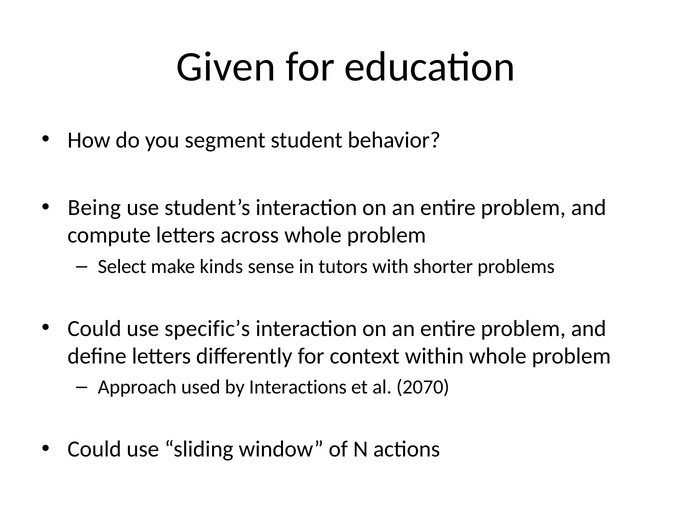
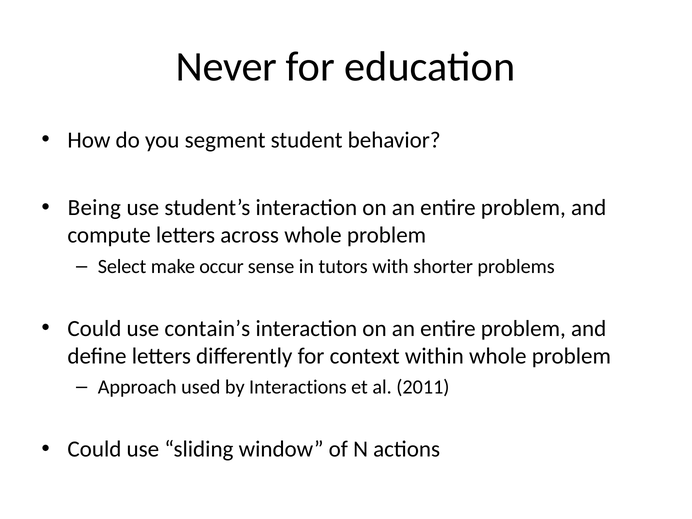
Given: Given -> Never
kinds: kinds -> occur
specific’s: specific’s -> contain’s
2070: 2070 -> 2011
